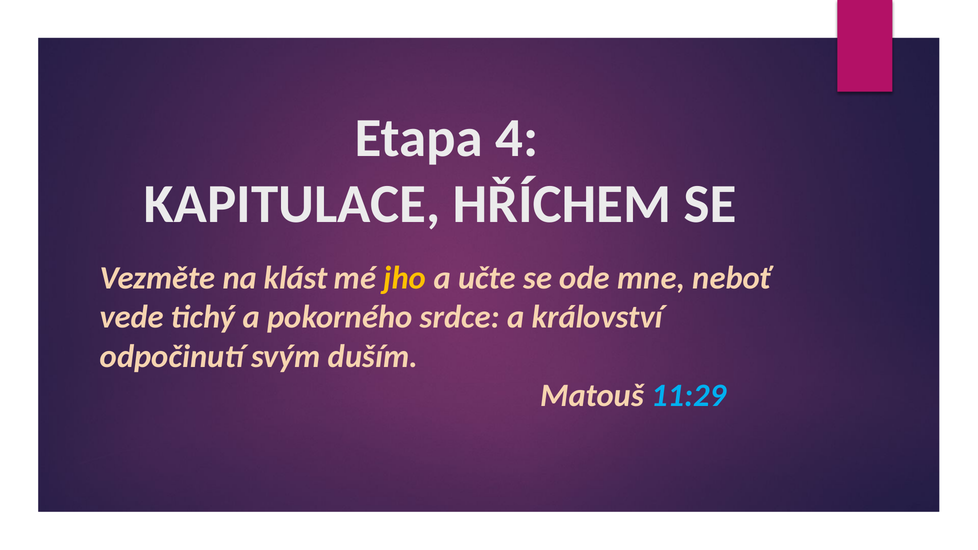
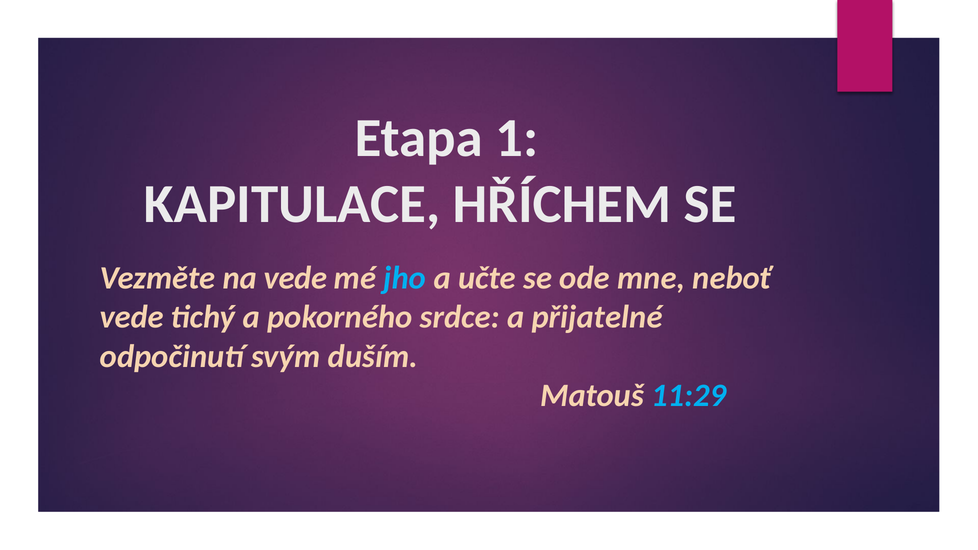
4: 4 -> 1
na klást: klást -> vede
jho colour: yellow -> light blue
království: království -> přijatelné
